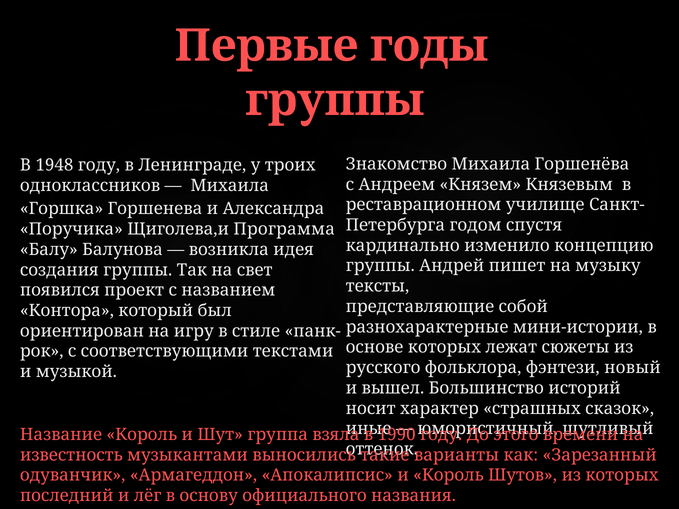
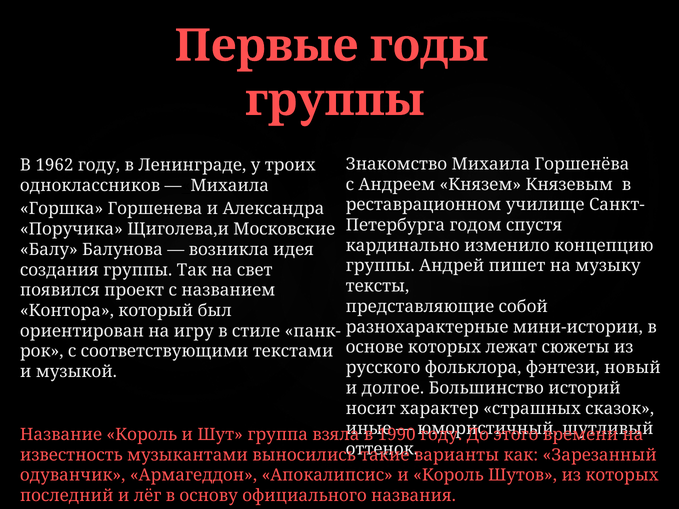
1948: 1948 -> 1962
Программа: Программа -> Московские
вышел: вышел -> долгое
